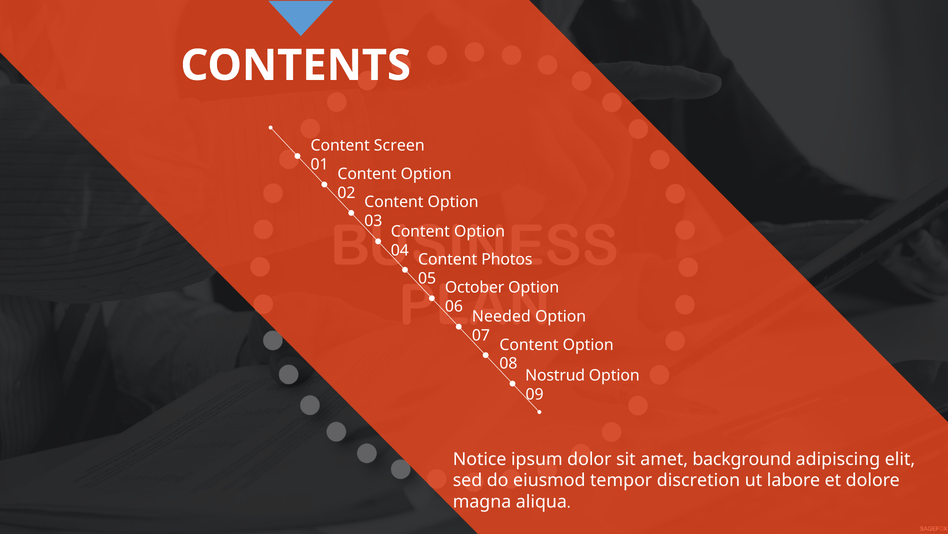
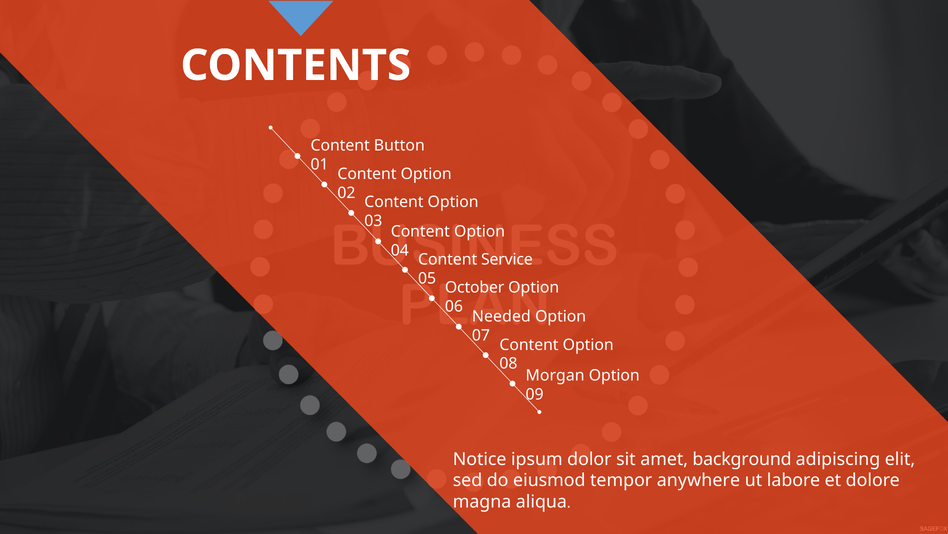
Screen: Screen -> Button
Photos: Photos -> Service
Nostrud: Nostrud -> Morgan
discretion: discretion -> anywhere
